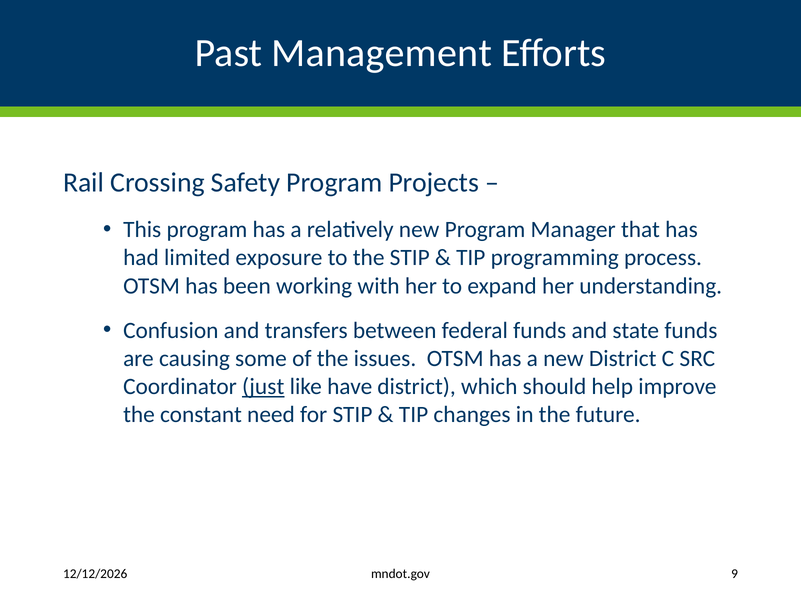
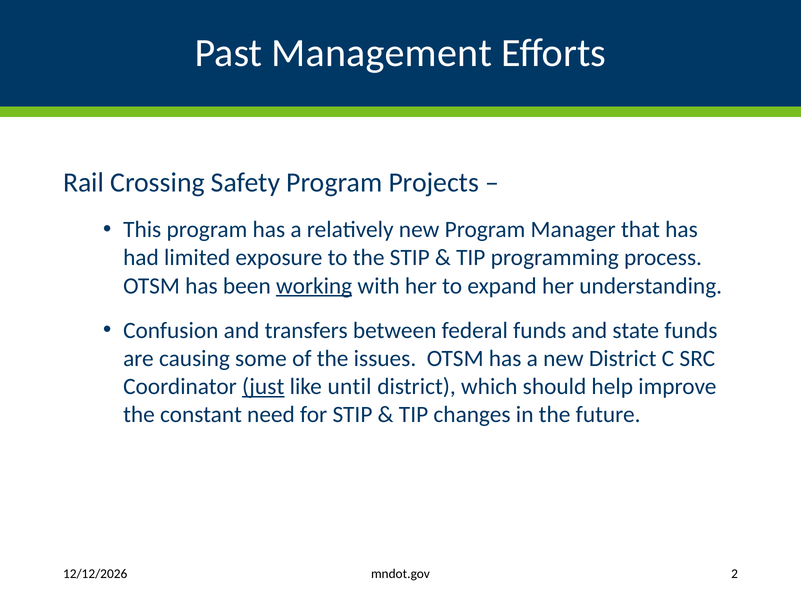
working underline: none -> present
have: have -> until
9: 9 -> 2
